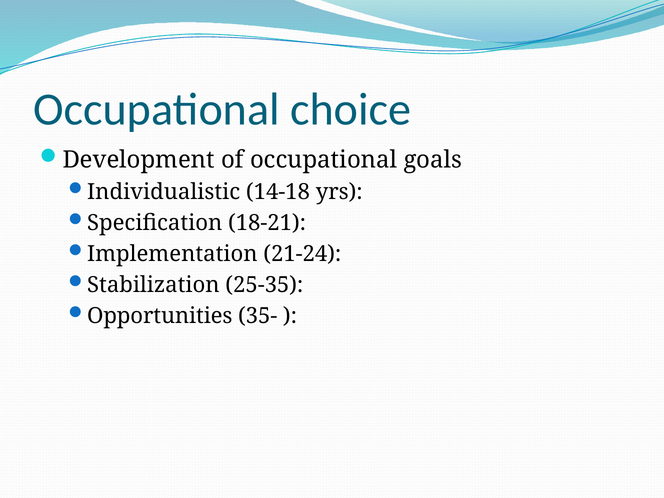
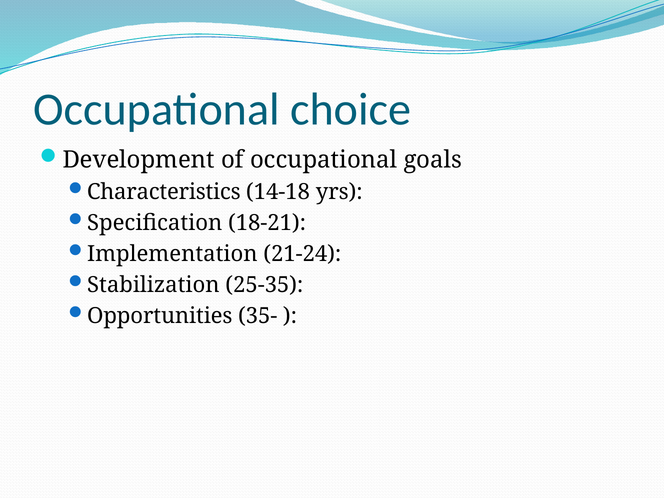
Individualistic: Individualistic -> Characteristics
